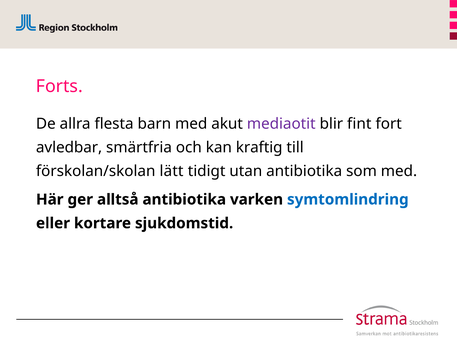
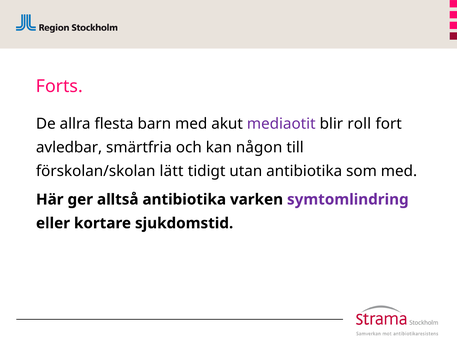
fint: fint -> roll
kraftig: kraftig -> någon
symtomlindring colour: blue -> purple
